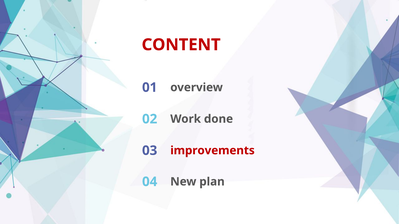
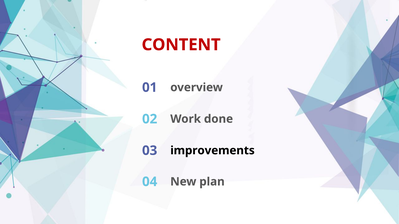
improvements colour: red -> black
